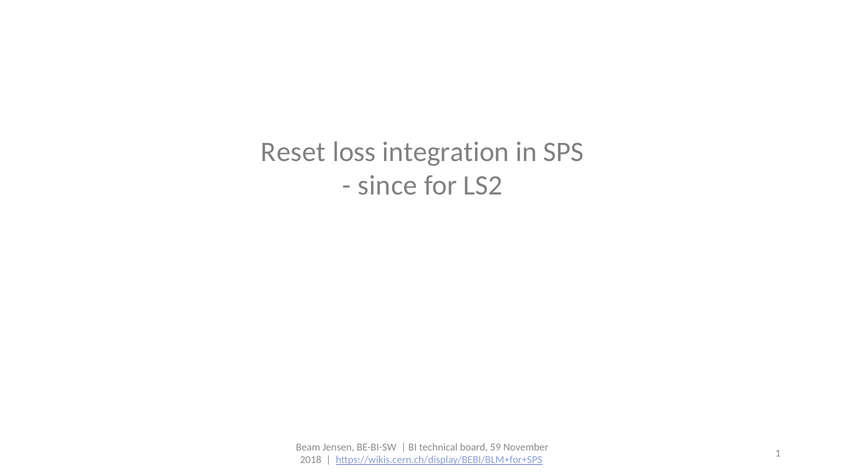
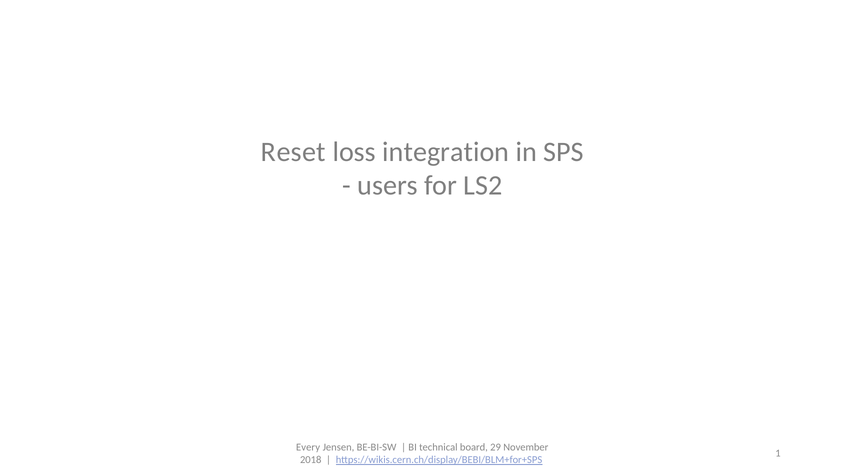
since: since -> users
Beam: Beam -> Every
59: 59 -> 29
